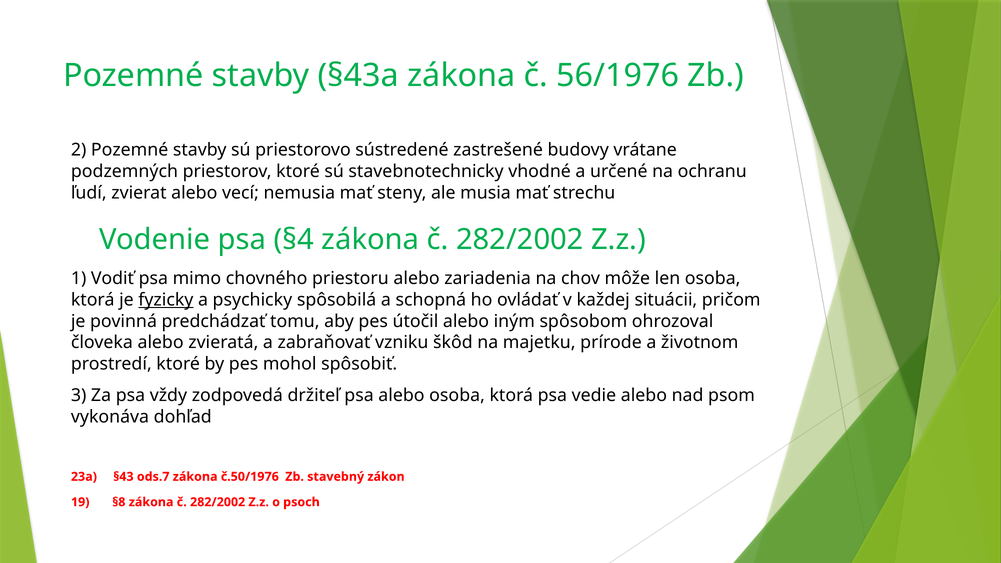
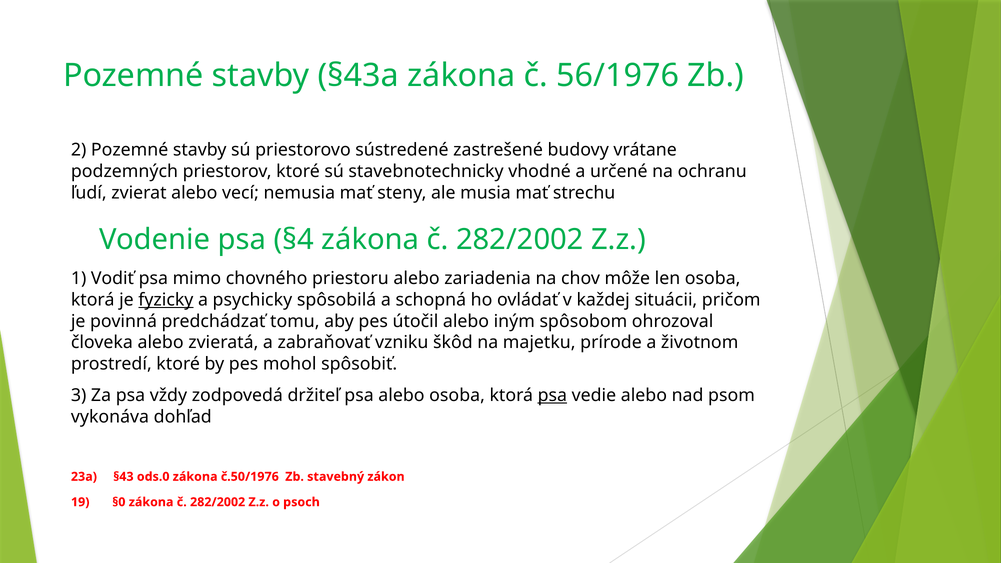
psa at (552, 395) underline: none -> present
ods.7: ods.7 -> ods.0
§8: §8 -> §0
